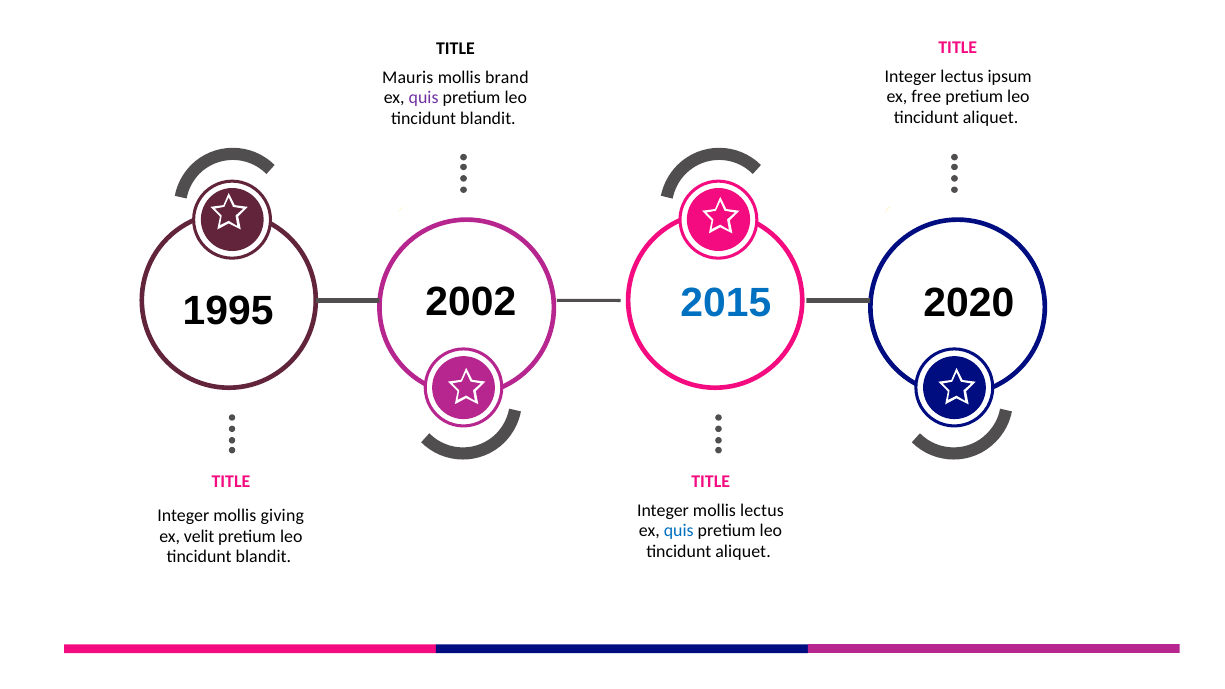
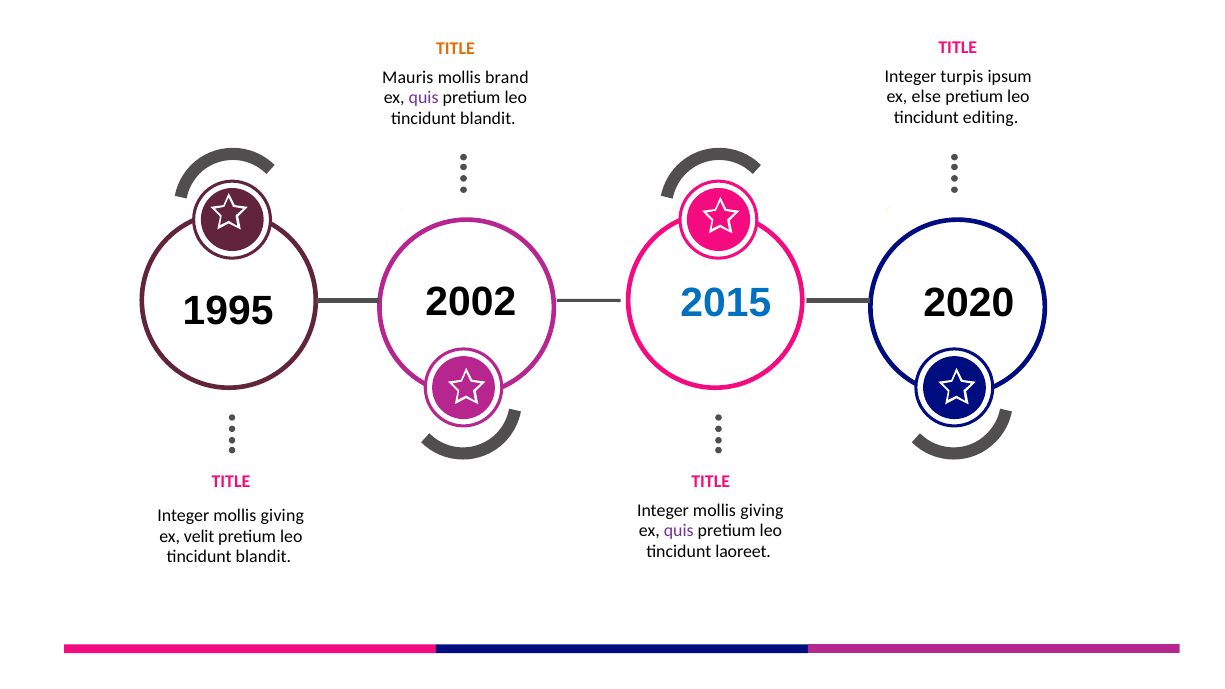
TITLE at (455, 49) colour: black -> orange
Integer lectus: lectus -> turpis
free: free -> else
aliquet at (991, 117): aliquet -> editing
lectus at (762, 510): lectus -> giving
quis at (679, 531) colour: blue -> purple
aliquet at (743, 551): aliquet -> laoreet
